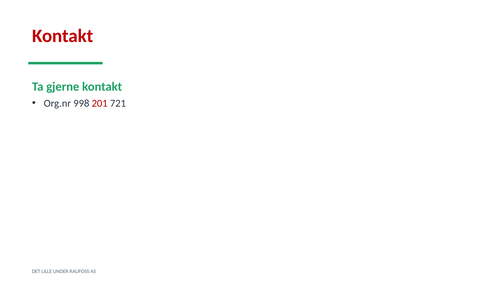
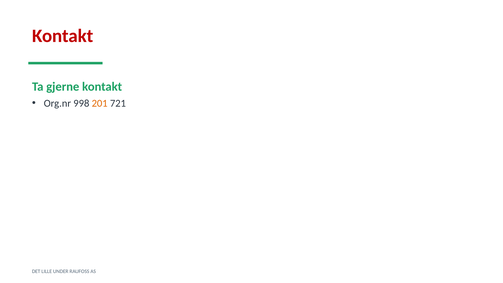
201 colour: red -> orange
